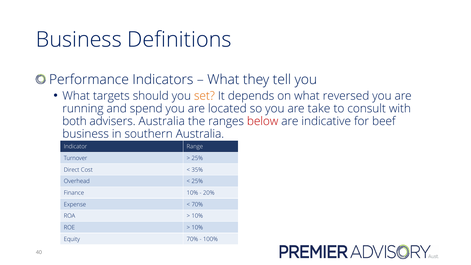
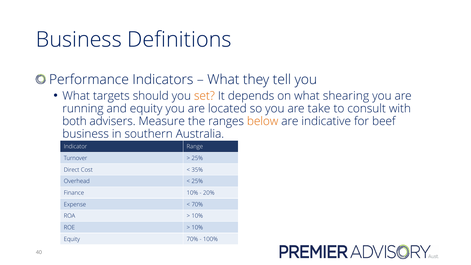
reversed: reversed -> shearing
and spend: spend -> equity
advisers Australia: Australia -> Measure
below colour: red -> orange
